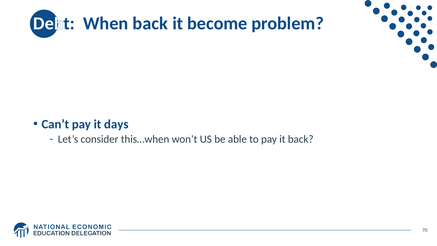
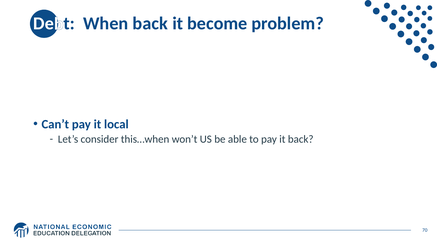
days: days -> local
